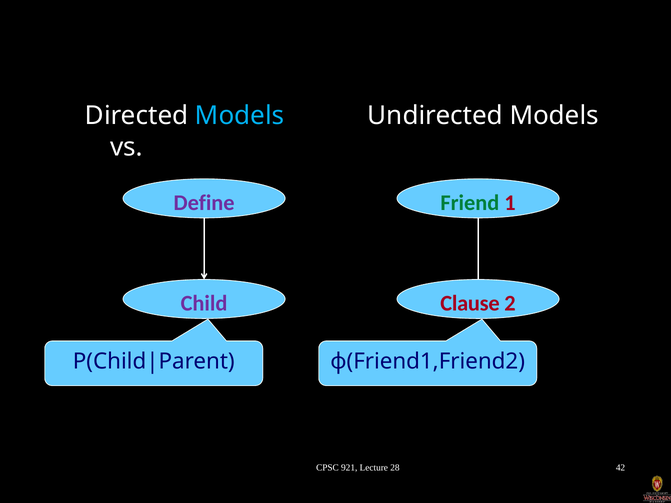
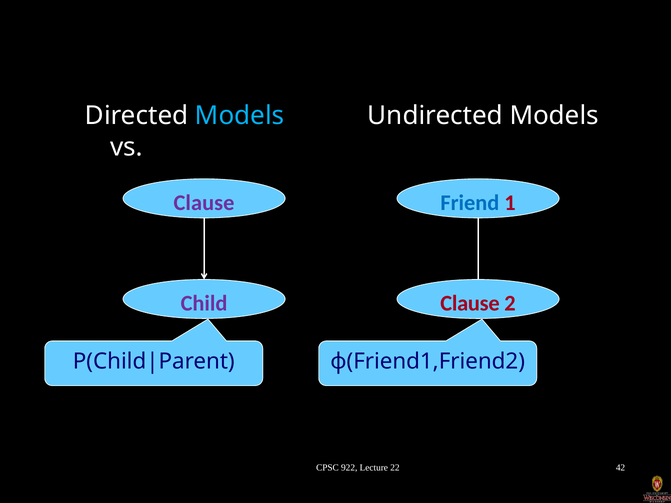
Define at (204, 203): Define -> Clause
Friend colour: green -> blue
921: 921 -> 922
28: 28 -> 22
